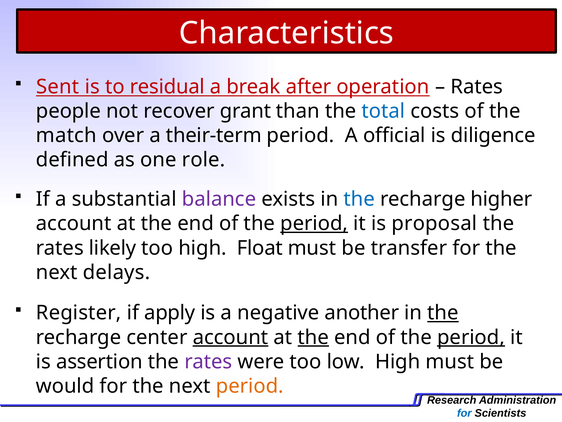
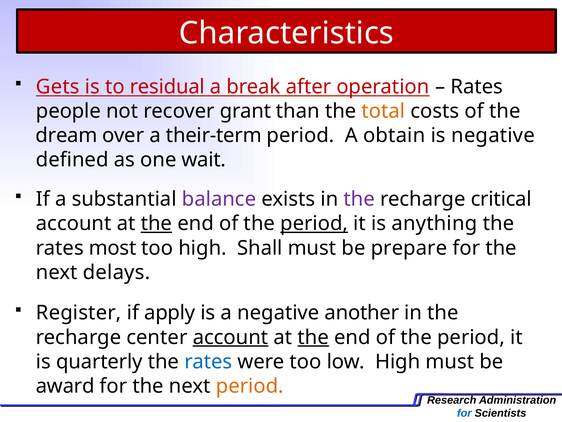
Sent: Sent -> Gets
total colour: blue -> orange
match: match -> dream
official: official -> obtain
is diligence: diligence -> negative
role: role -> wait
the at (359, 199) colour: blue -> purple
higher: higher -> critical
the at (156, 223) underline: none -> present
proposal: proposal -> anything
likely: likely -> most
Float: Float -> Shall
transfer: transfer -> prepare
the at (443, 313) underline: present -> none
period at (471, 337) underline: present -> none
assertion: assertion -> quarterly
rates at (208, 361) colour: purple -> blue
would: would -> award
